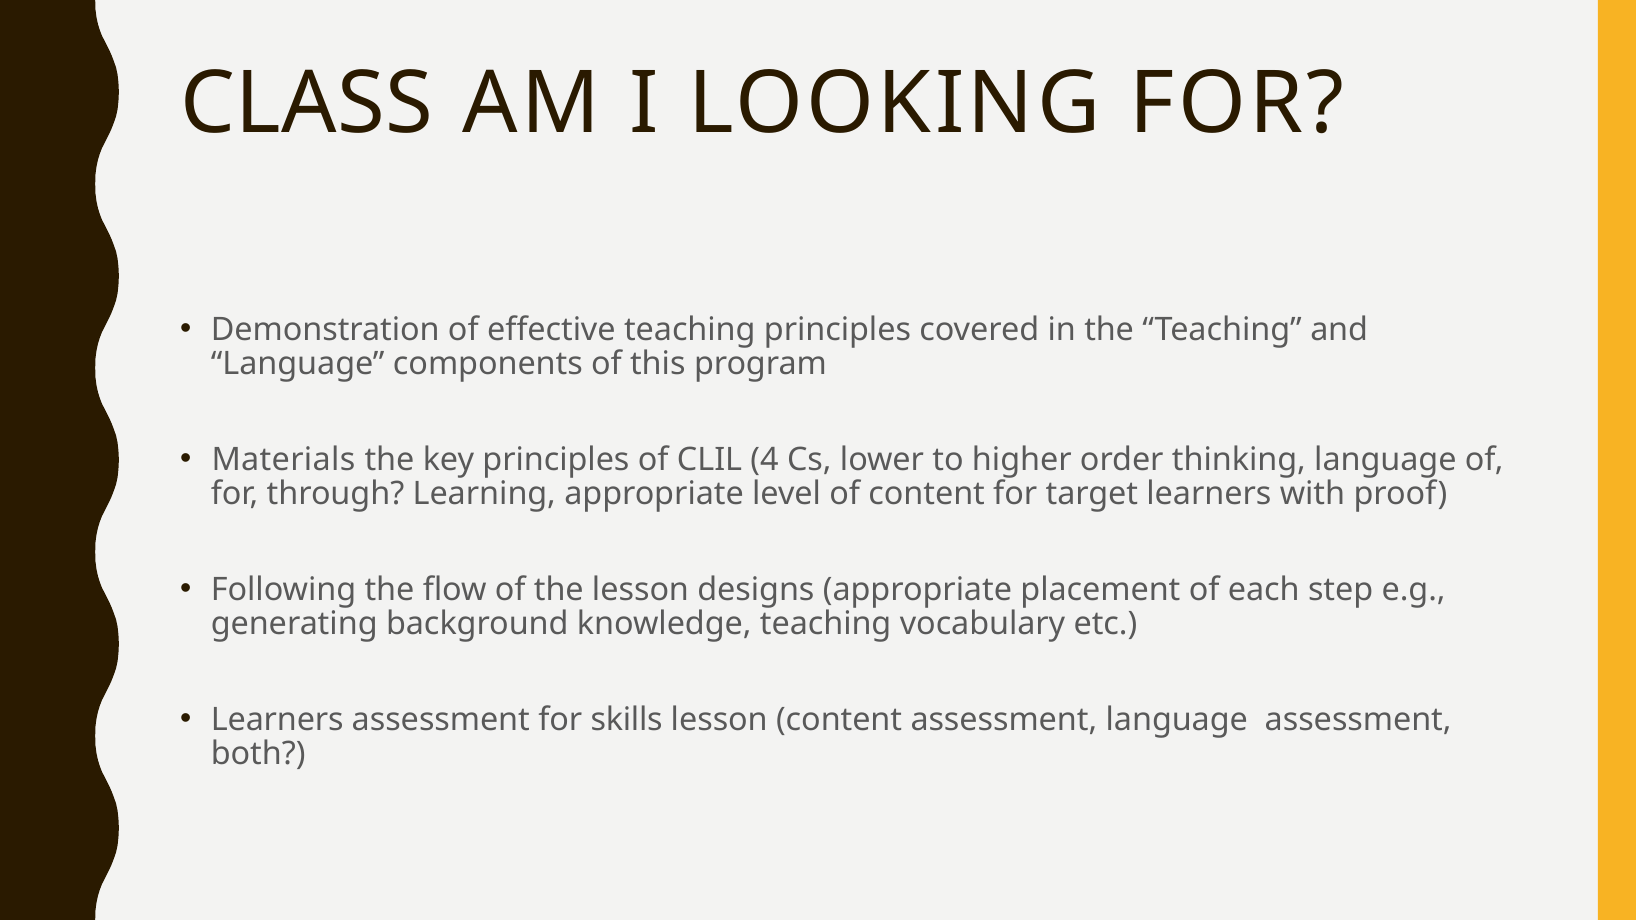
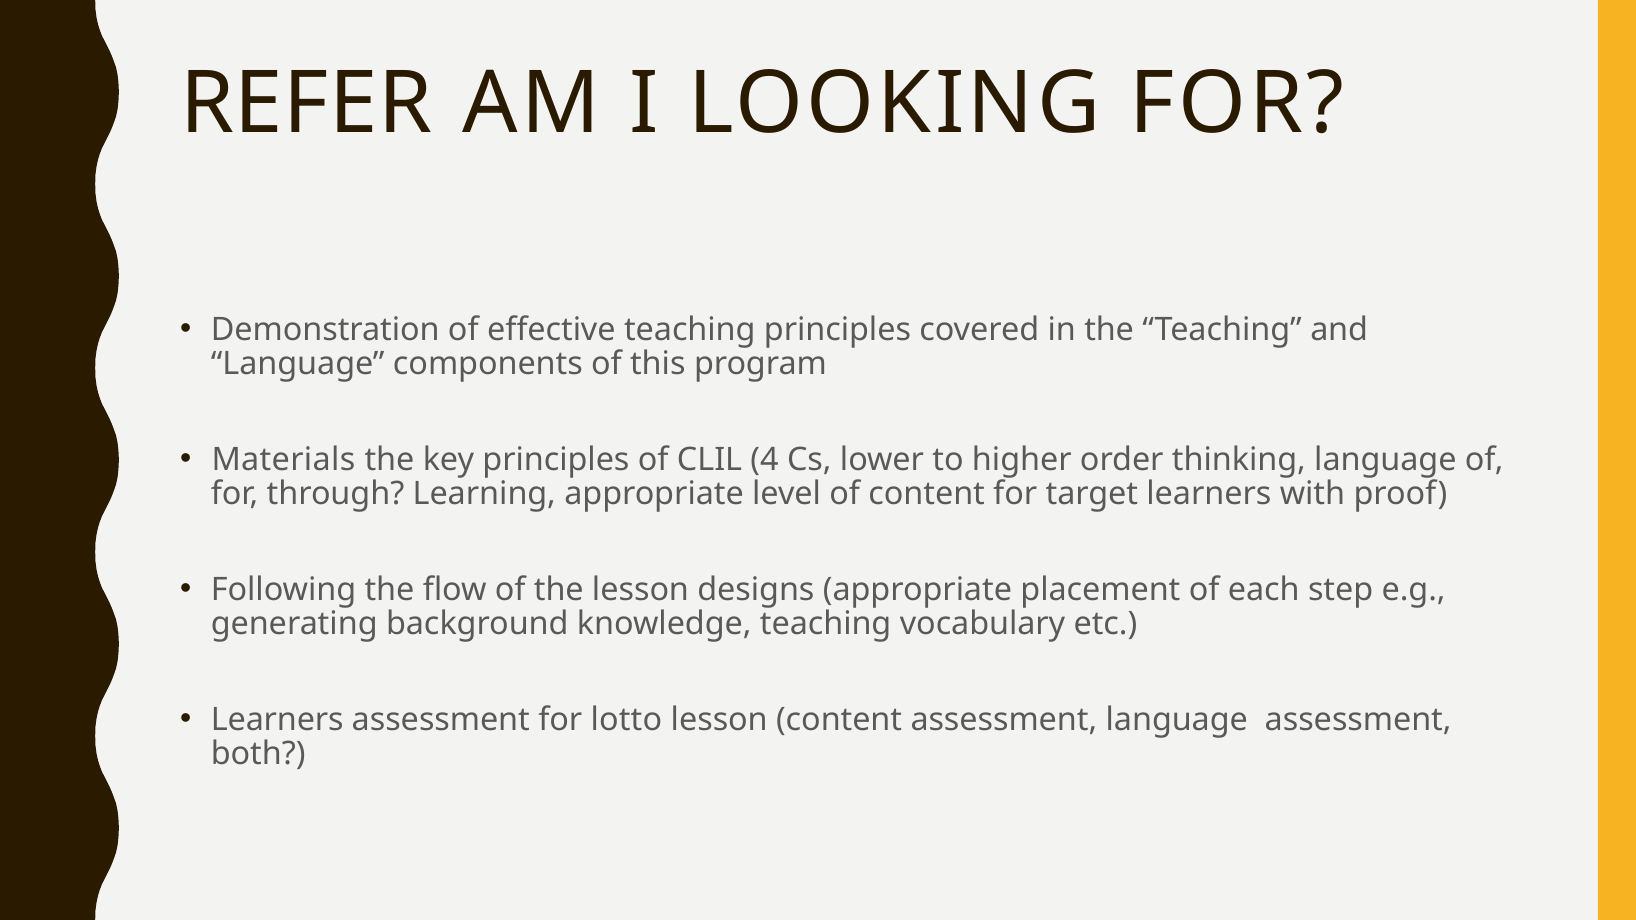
CLASS: CLASS -> REFER
skills: skills -> lotto
